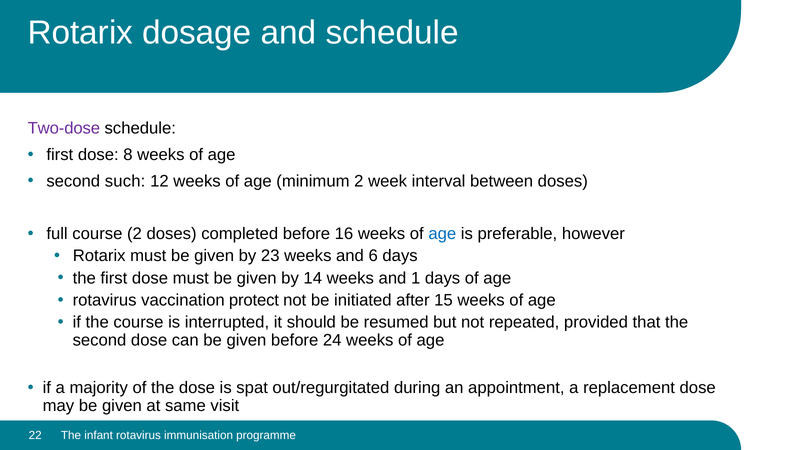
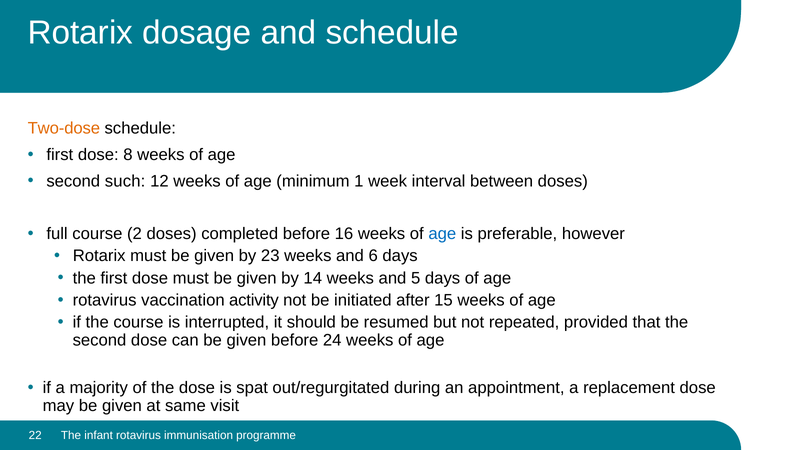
Two-dose colour: purple -> orange
minimum 2: 2 -> 1
1: 1 -> 5
protect: protect -> activity
